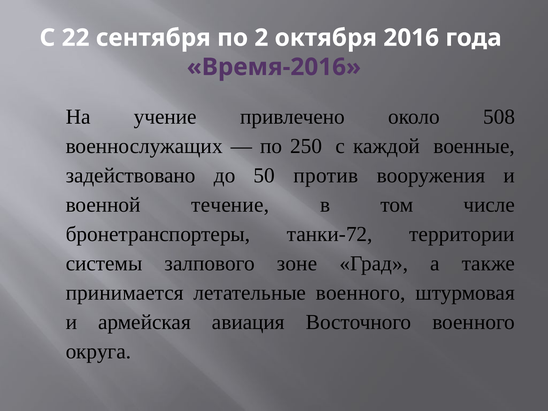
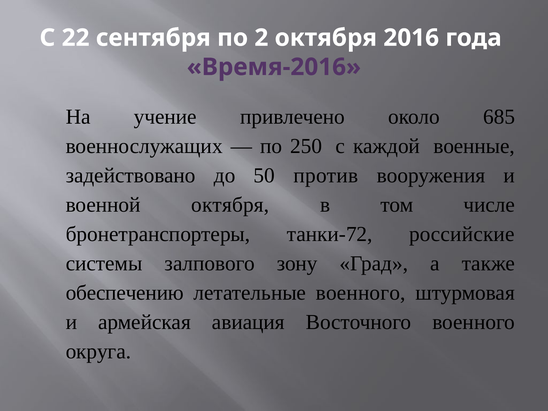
508: 508 -> 685
военной течение: течение -> октября
территории: территории -> российские
зоне: зоне -> зону
принимается: принимается -> обеспечению
